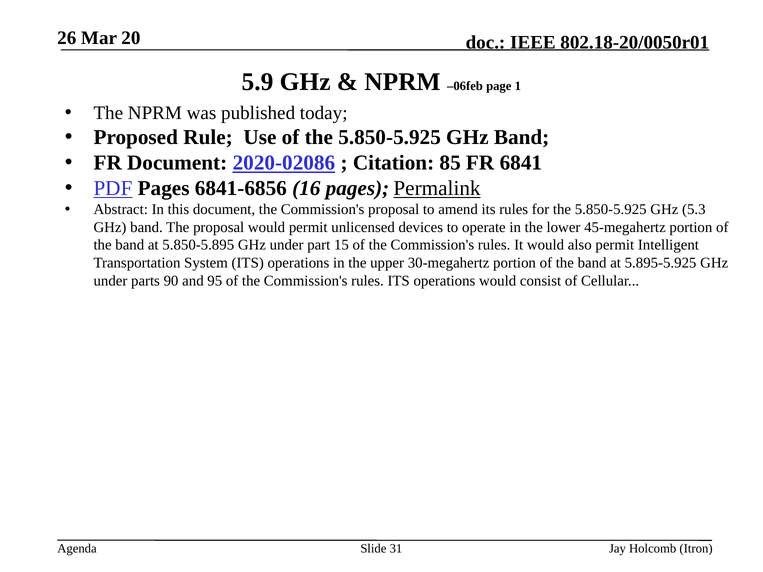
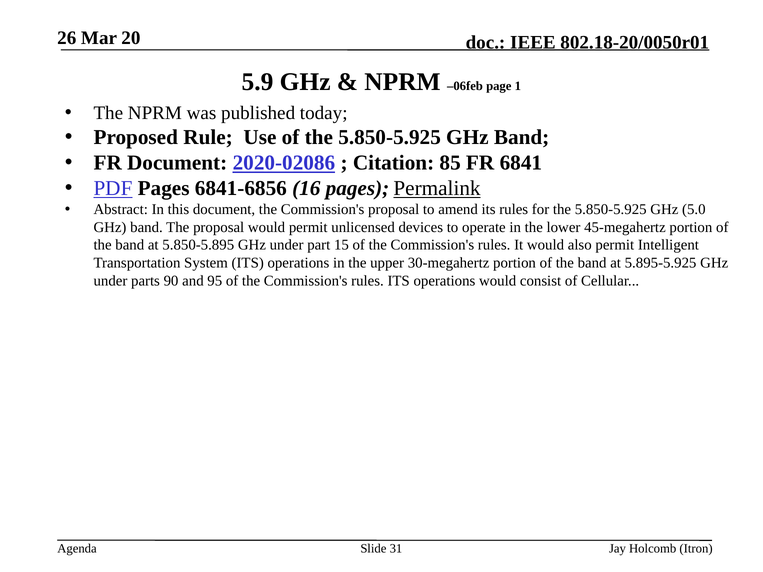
5.3: 5.3 -> 5.0
